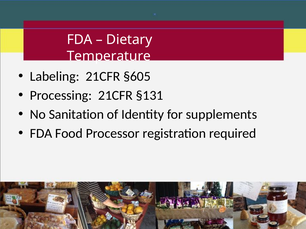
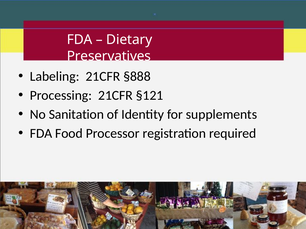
Temperature: Temperature -> Preservatives
§605: §605 -> §888
§131: §131 -> §121
